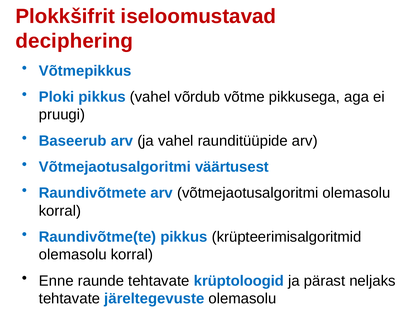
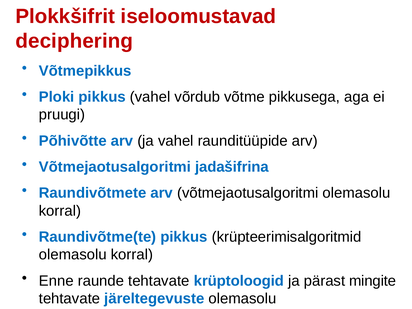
Baseerub: Baseerub -> Põhivõtte
väärtusest: väärtusest -> jadašifrina
neljaks: neljaks -> mingite
